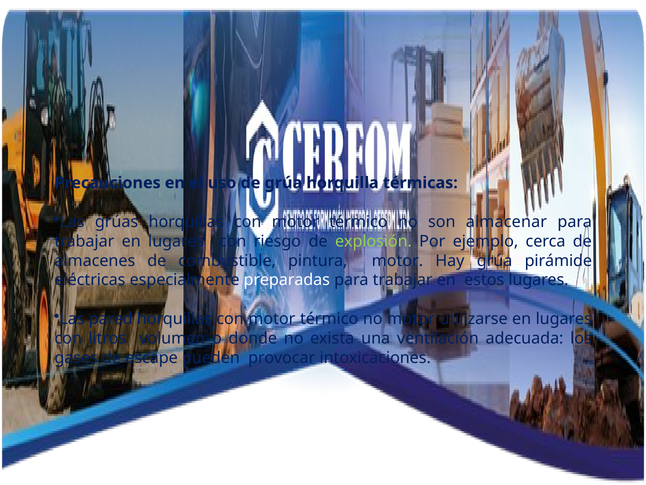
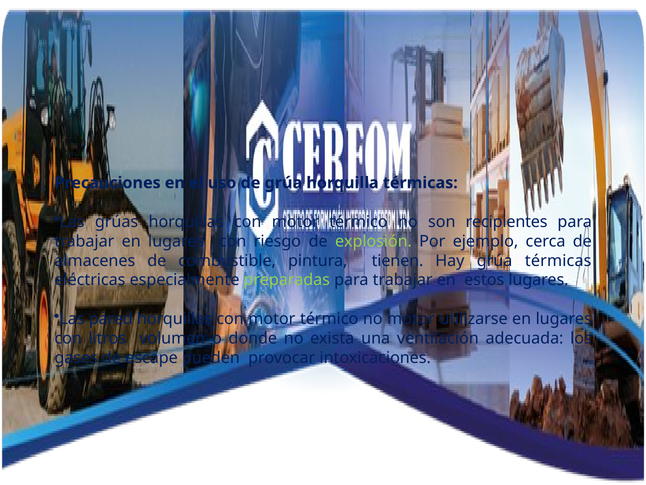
almacenar: almacenar -> recipientes
pintura motor: motor -> tienen
grúa pirámide: pirámide -> térmicas
preparadas colour: white -> light green
